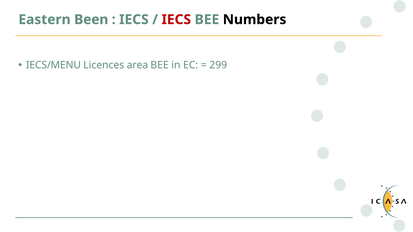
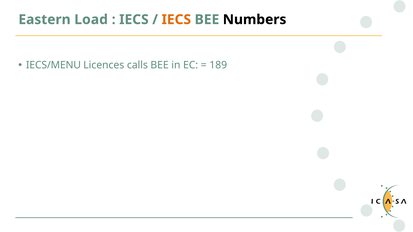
Been: Been -> Load
IECS at (176, 20) colour: red -> orange
area: area -> calls
299: 299 -> 189
